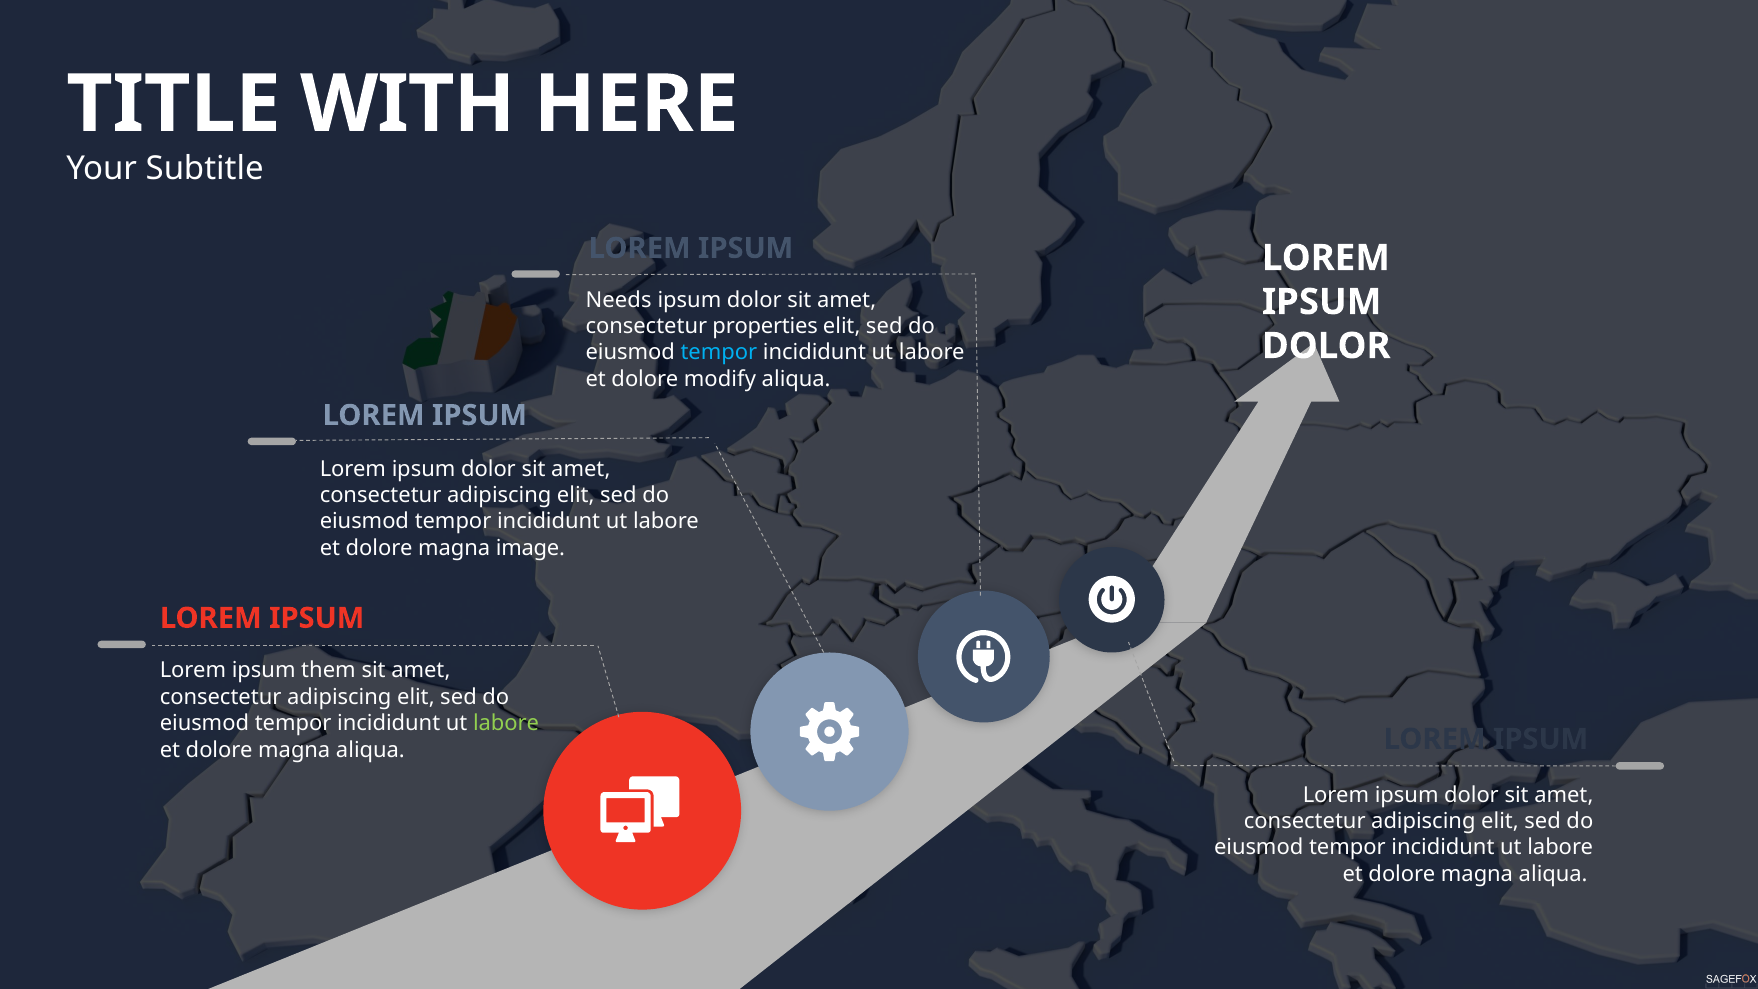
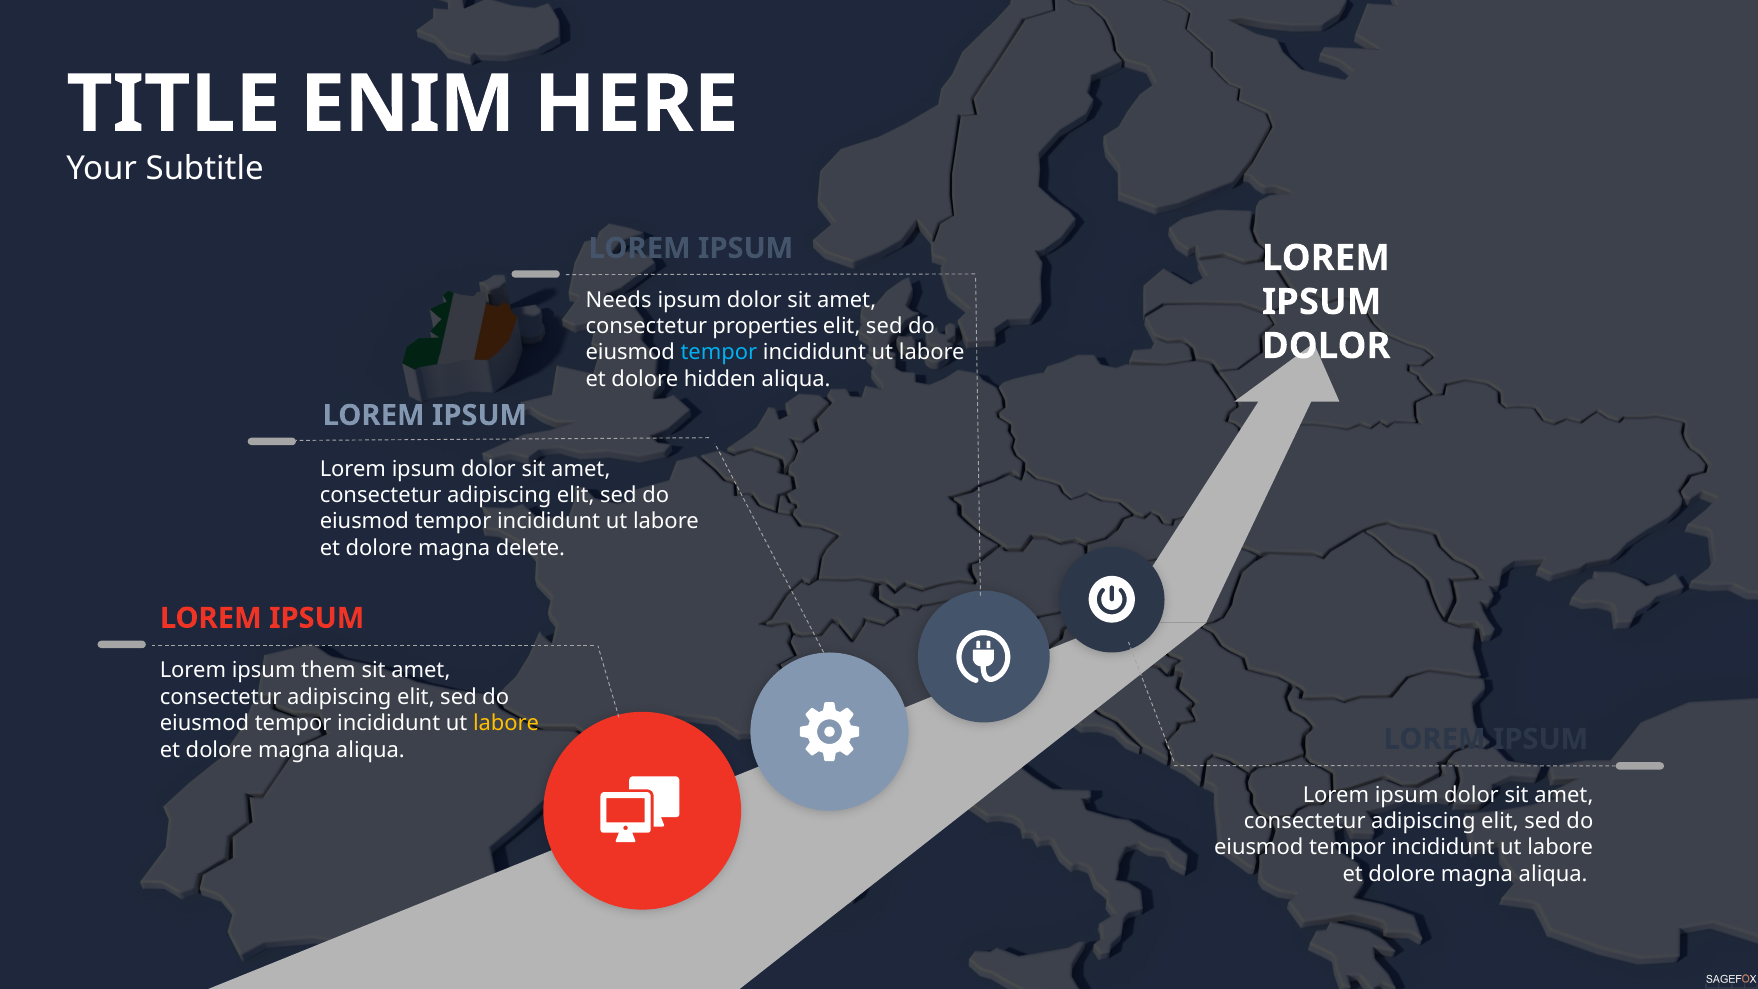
WITH: WITH -> ENIM
modify: modify -> hidden
image: image -> delete
labore at (506, 723) colour: light green -> yellow
